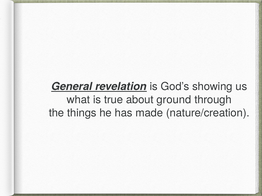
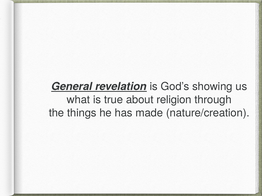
ground: ground -> religion
